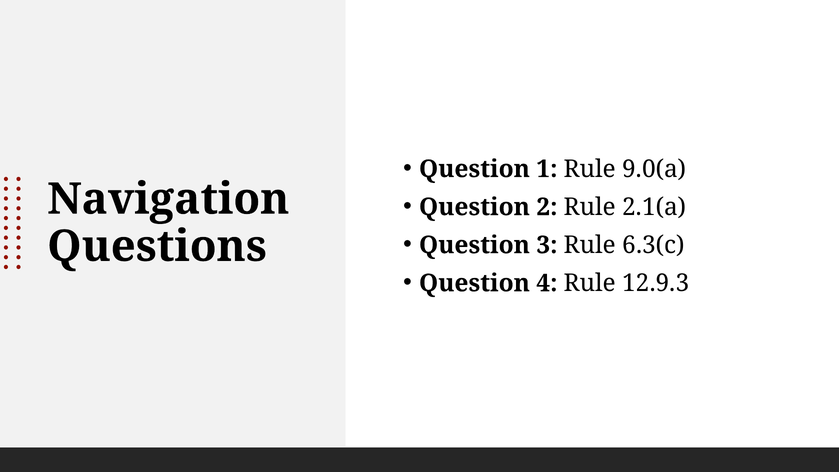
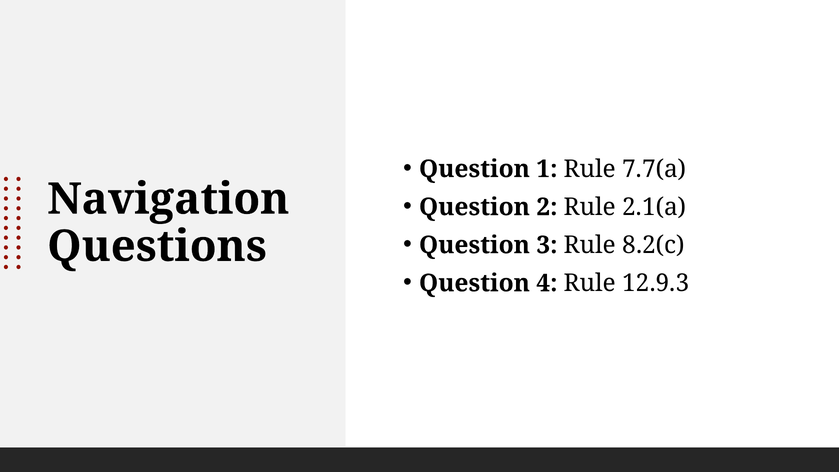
9.0(a: 9.0(a -> 7.7(a
6.3(c: 6.3(c -> 8.2(c
